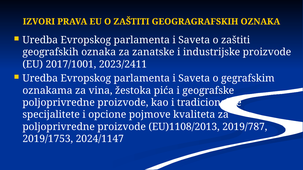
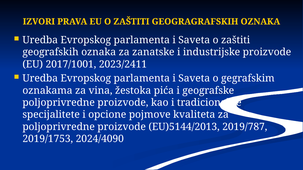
EU)1108/2013: EU)1108/2013 -> EU)5144/2013
2024/1147: 2024/1147 -> 2024/4090
